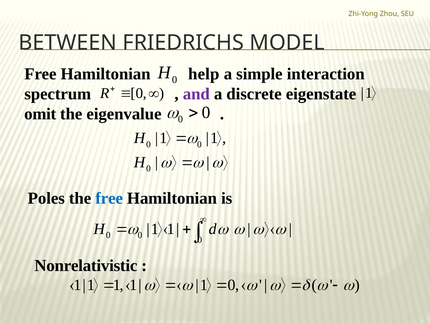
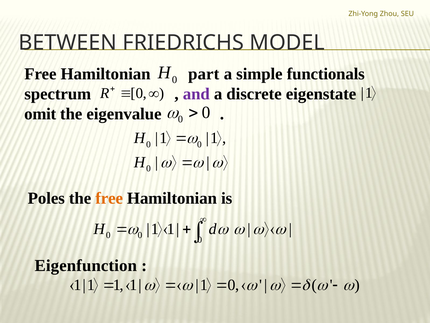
help: help -> part
interaction: interaction -> functionals
free at (109, 198) colour: blue -> orange
Nonrelativistic: Nonrelativistic -> Eigenfunction
